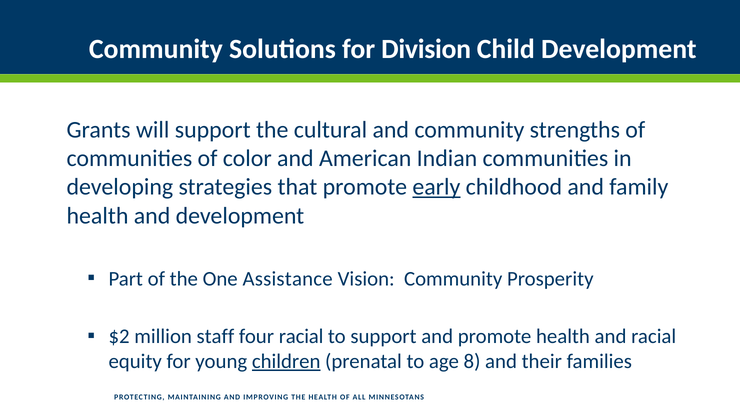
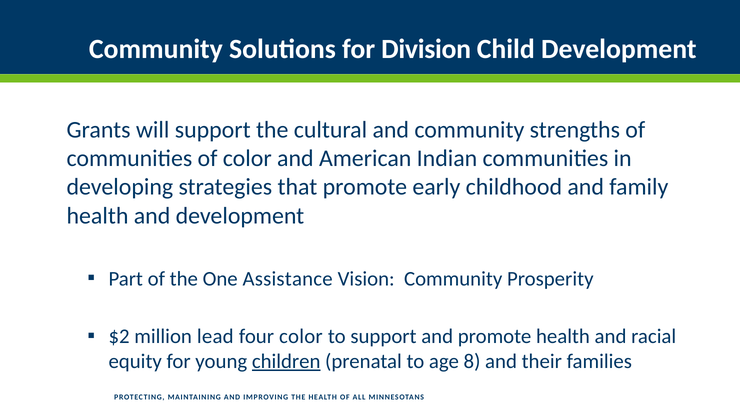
early underline: present -> none
staff: staff -> lead
four racial: racial -> color
